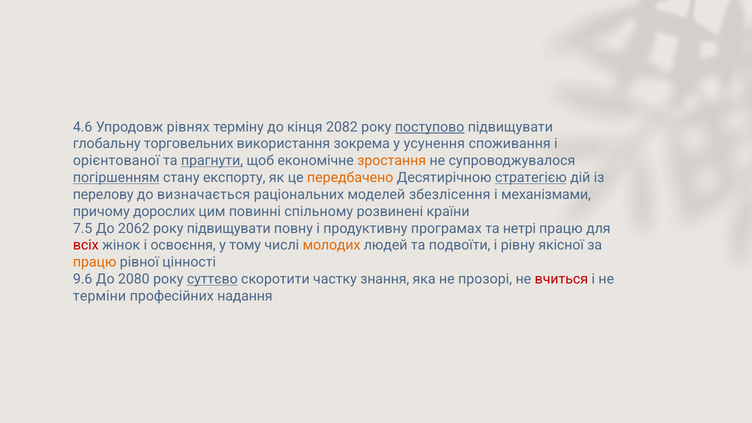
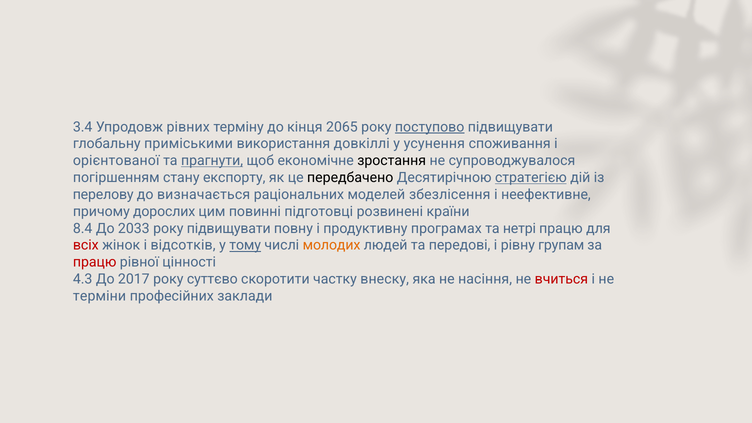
4.6: 4.6 -> 3.4
рівнях: рівнях -> рівних
2082: 2082 -> 2065
торговельних: торговельних -> приміськими
зокрема: зокрема -> довкіллі
зростання colour: orange -> black
погіршенням underline: present -> none
передбачено colour: orange -> black
механізмами: механізмами -> неефективне
спільному: спільному -> підготовці
7.5: 7.5 -> 8.4
2062: 2062 -> 2033
освоєння: освоєння -> відсотків
тому underline: none -> present
подвоїти: подвоїти -> передові
якісної: якісної -> групам
працю at (95, 262) colour: orange -> red
9.6: 9.6 -> 4.3
2080: 2080 -> 2017
суттєво underline: present -> none
знання: знання -> внеску
прозорі: прозорі -> насіння
надання: надання -> заклади
